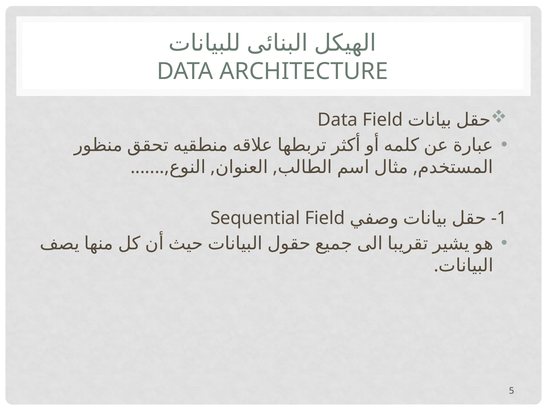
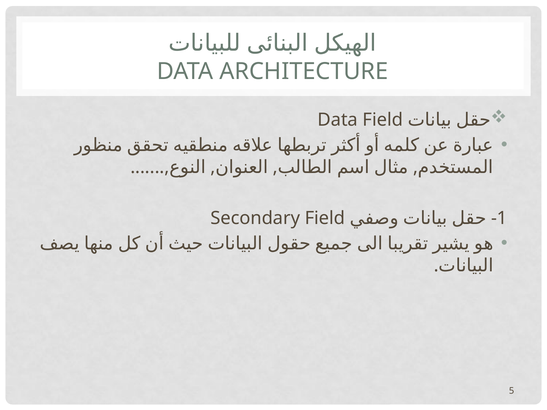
Sequential: Sequential -> Secondary
